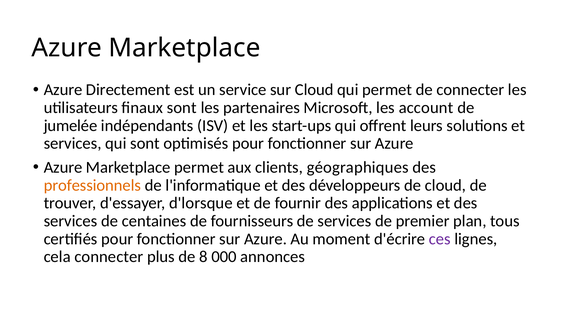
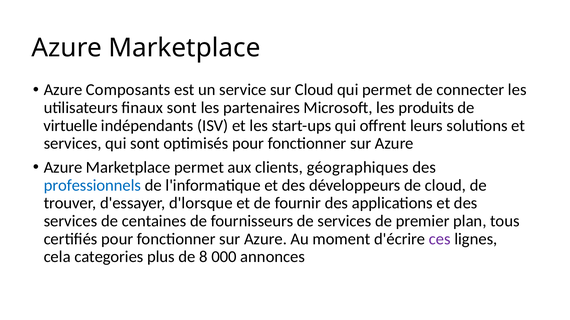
Directement: Directement -> Composants
account: account -> produits
jumelée: jumelée -> virtuelle
professionnels colour: orange -> blue
cela connecter: connecter -> categories
